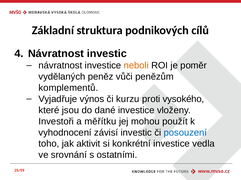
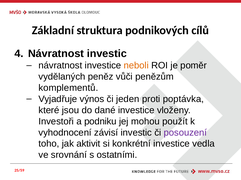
kurzu: kurzu -> jeden
vysokého: vysokého -> poptávka
měřítku: měřítku -> podniku
posouzení colour: blue -> purple
